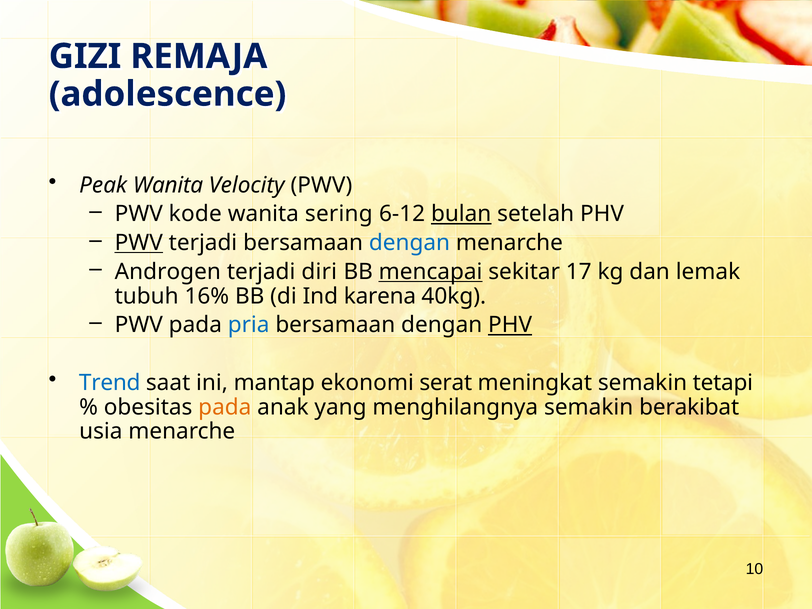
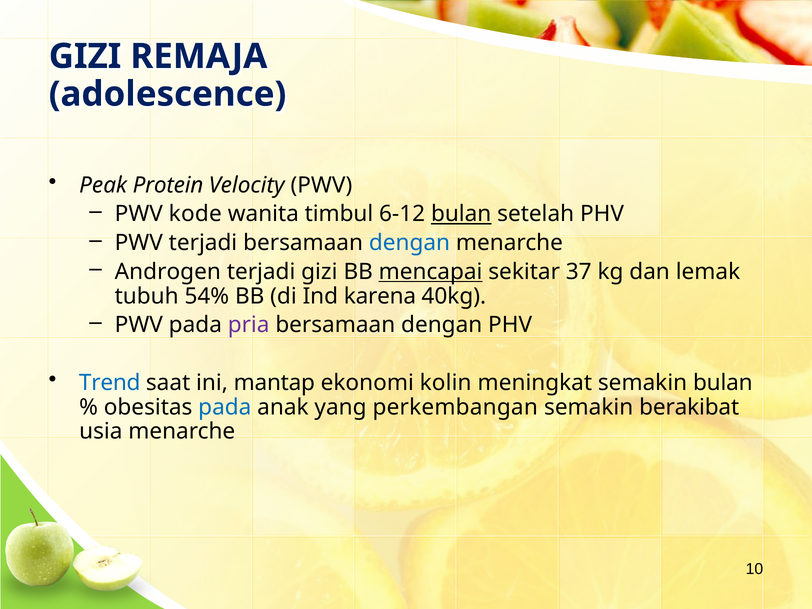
Peak Wanita: Wanita -> Protein
sering: sering -> timbul
PWV at (139, 243) underline: present -> none
terjadi diri: diri -> gizi
17: 17 -> 37
16%: 16% -> 54%
pria colour: blue -> purple
PHV at (510, 325) underline: present -> none
serat: serat -> kolin
semakin tetapi: tetapi -> bulan
pada at (225, 407) colour: orange -> blue
menghilangnya: menghilangnya -> perkembangan
